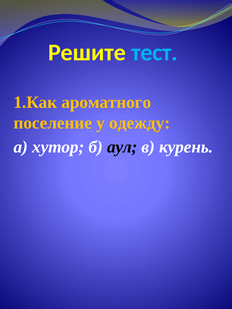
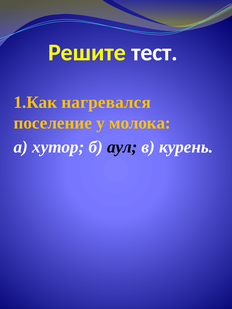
тест colour: light blue -> white
ароматного: ароматного -> нагревался
одежду: одежду -> молока
